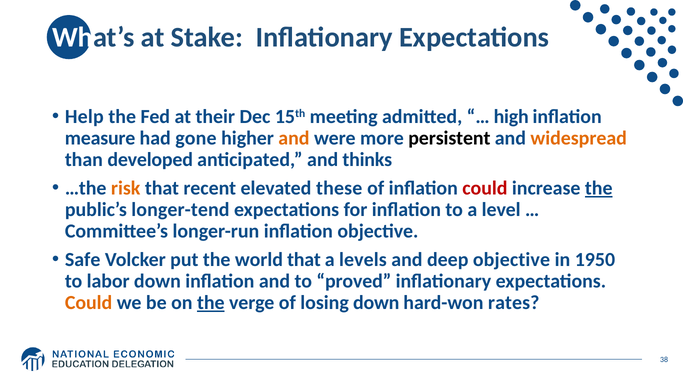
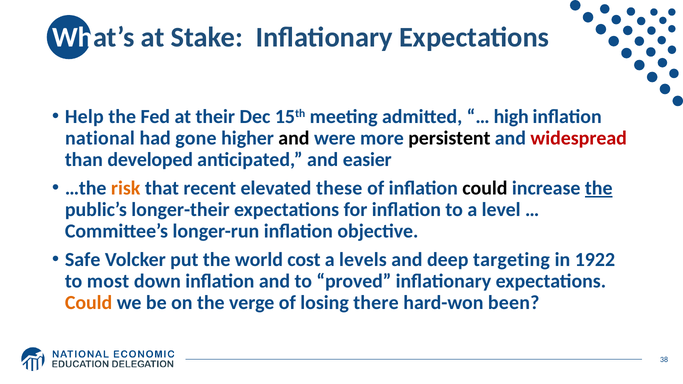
measure: measure -> national
and at (294, 138) colour: orange -> black
widespread colour: orange -> red
thinks: thinks -> easier
could at (485, 188) colour: red -> black
longer-tend: longer-tend -> longer-their
world that: that -> cost
deep objective: objective -> targeting
1950: 1950 -> 1922
labor: labor -> most
the at (211, 303) underline: present -> none
losing down: down -> there
rates: rates -> been
